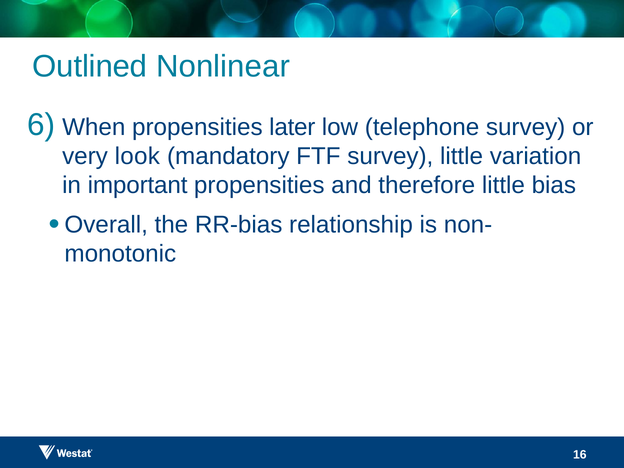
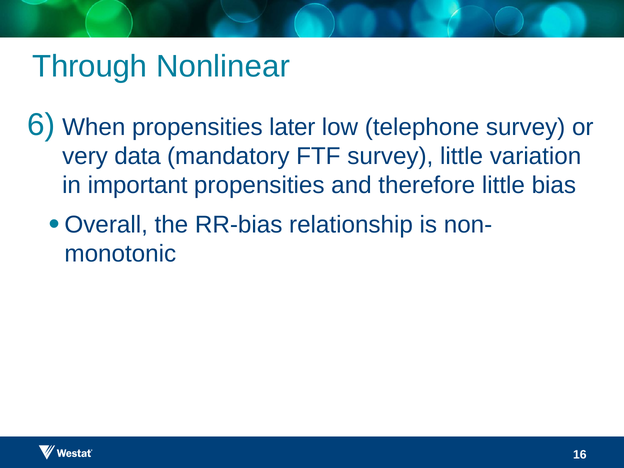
Outlined: Outlined -> Through
look: look -> data
